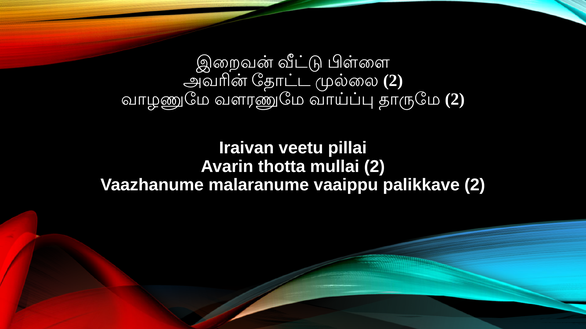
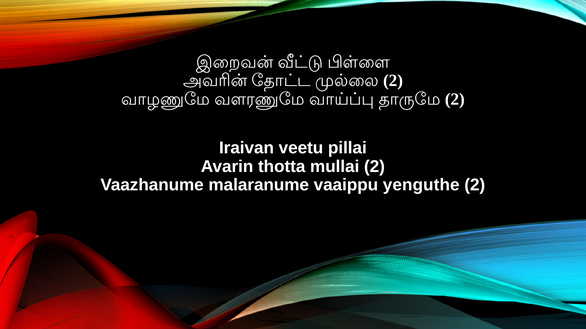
palikkave: palikkave -> yenguthe
